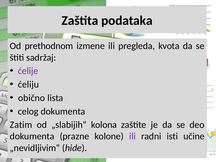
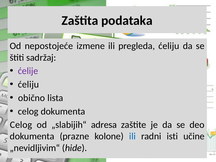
prethodnom: prethodnom -> nepostojeće
pregleda kvota: kvota -> ćeliju
Zatim at (21, 125): Zatim -> Celog
kolona: kolona -> adresa
ili at (132, 136) colour: purple -> blue
